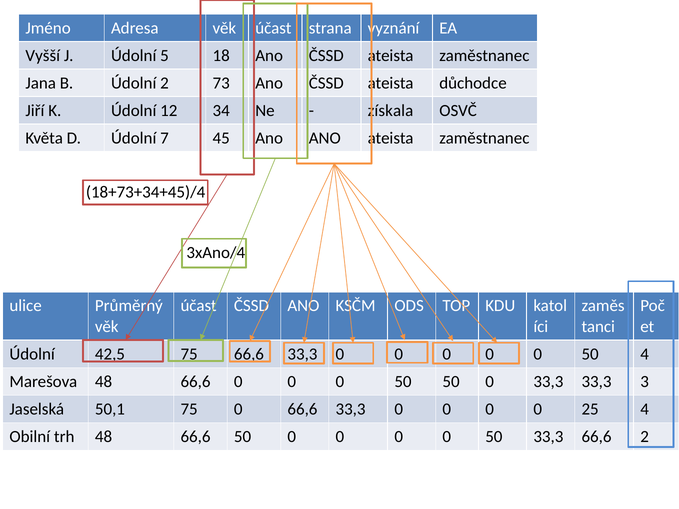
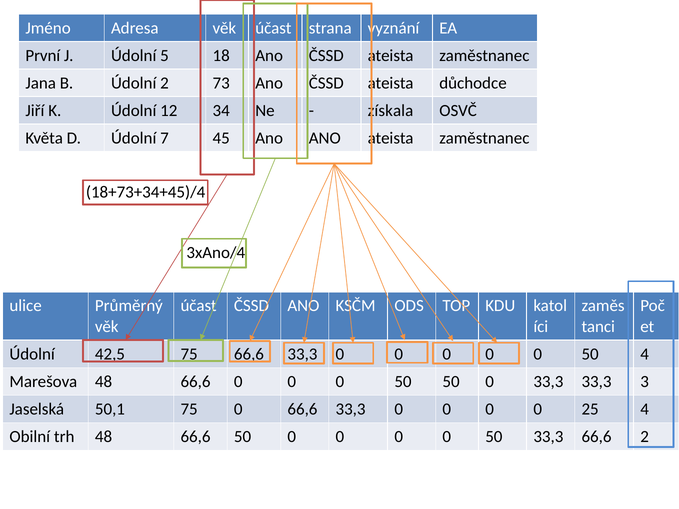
Vyšší: Vyšší -> První
